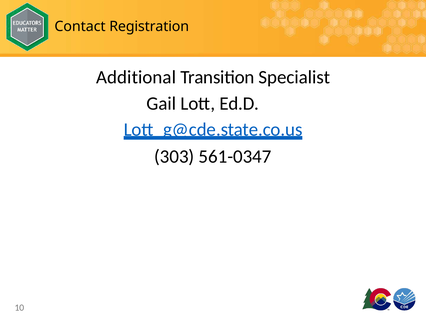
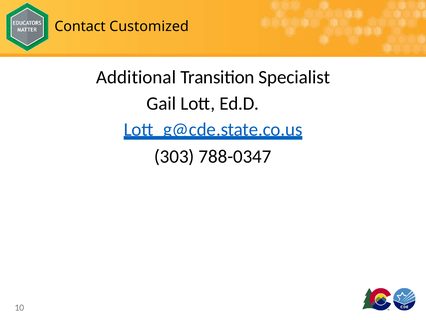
Registration: Registration -> Customized
561-0347: 561-0347 -> 788-0347
